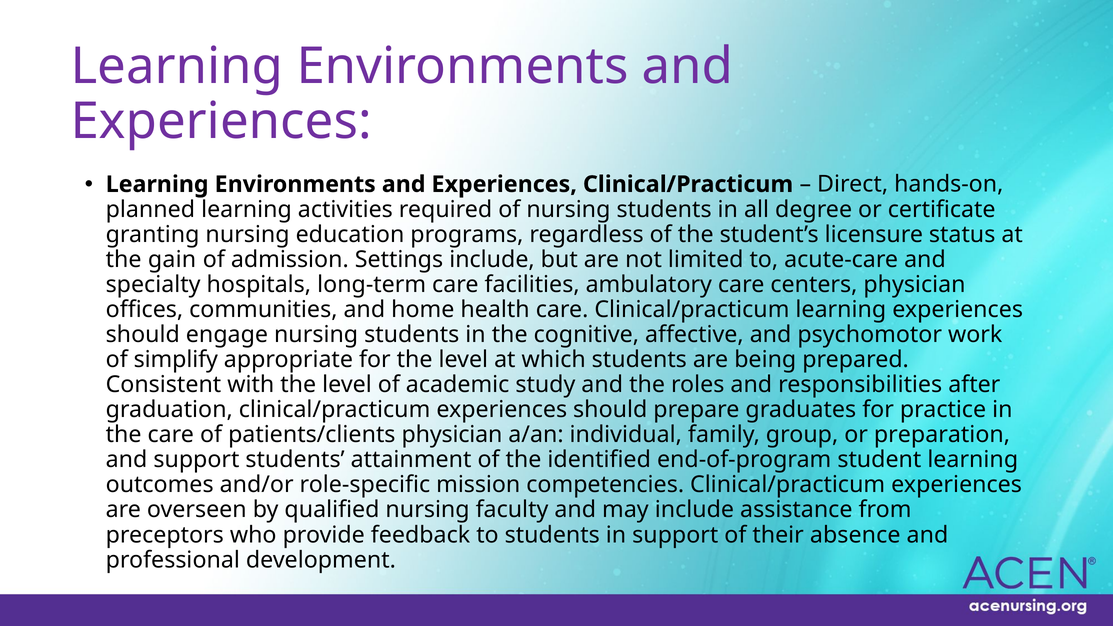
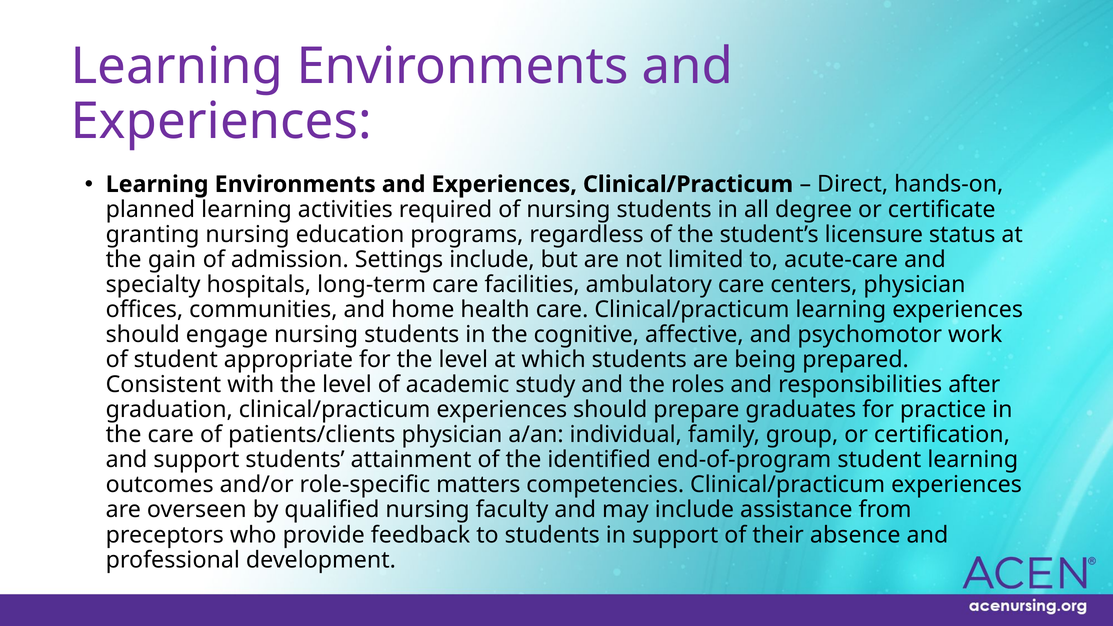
of simplify: simplify -> student
preparation: preparation -> certification
mission: mission -> matters
